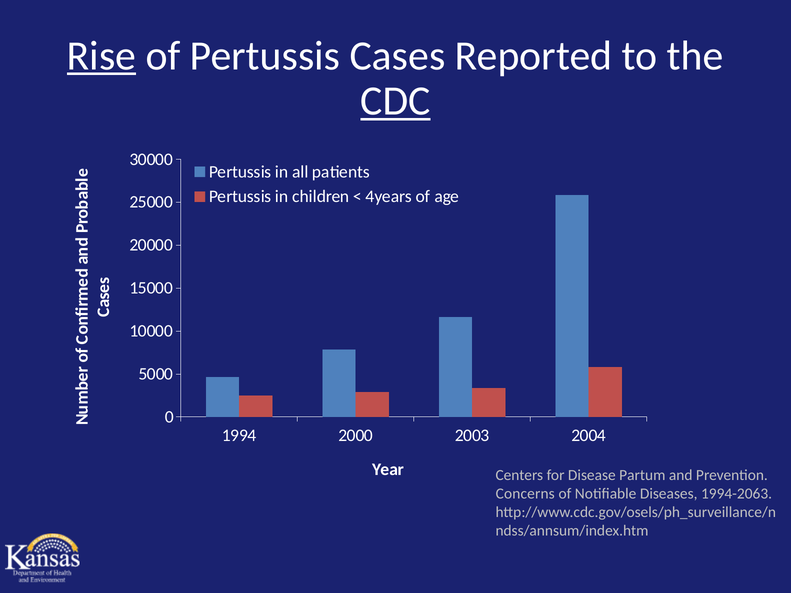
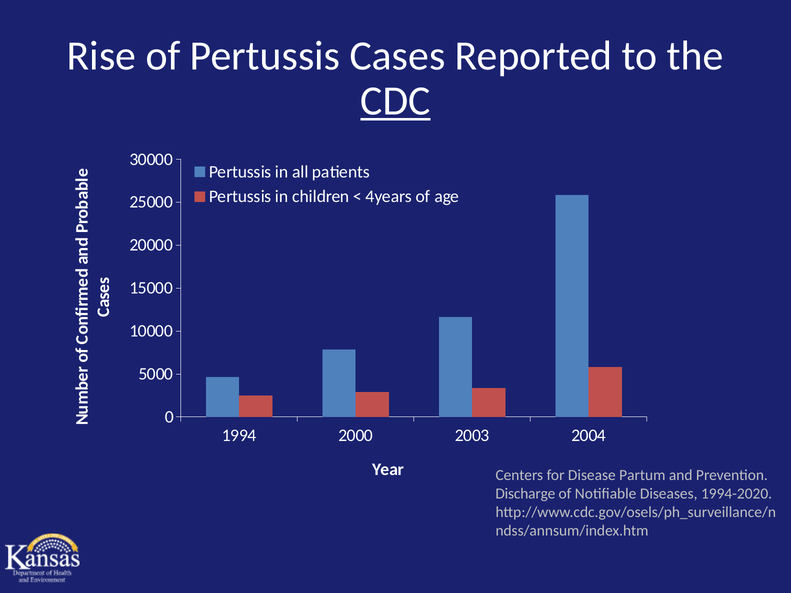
Rise underline: present -> none
Concerns: Concerns -> Discharge
1994-2063: 1994-2063 -> 1994-2020
